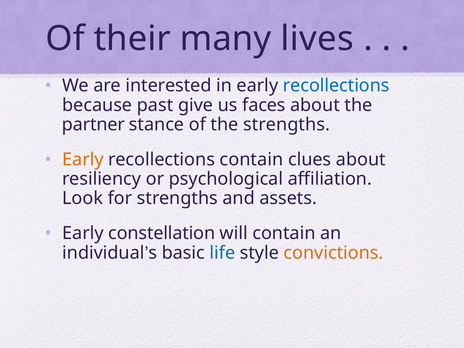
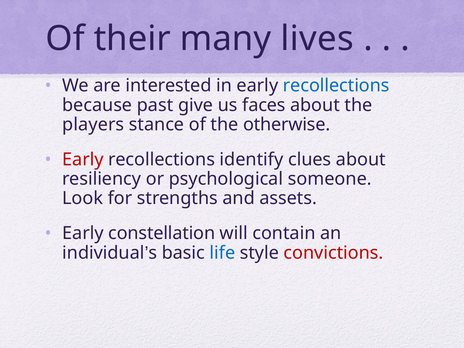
partner: partner -> players
the strengths: strengths -> otherwise
Early at (83, 159) colour: orange -> red
recollections contain: contain -> identify
affiliation: affiliation -> someone
convictions colour: orange -> red
